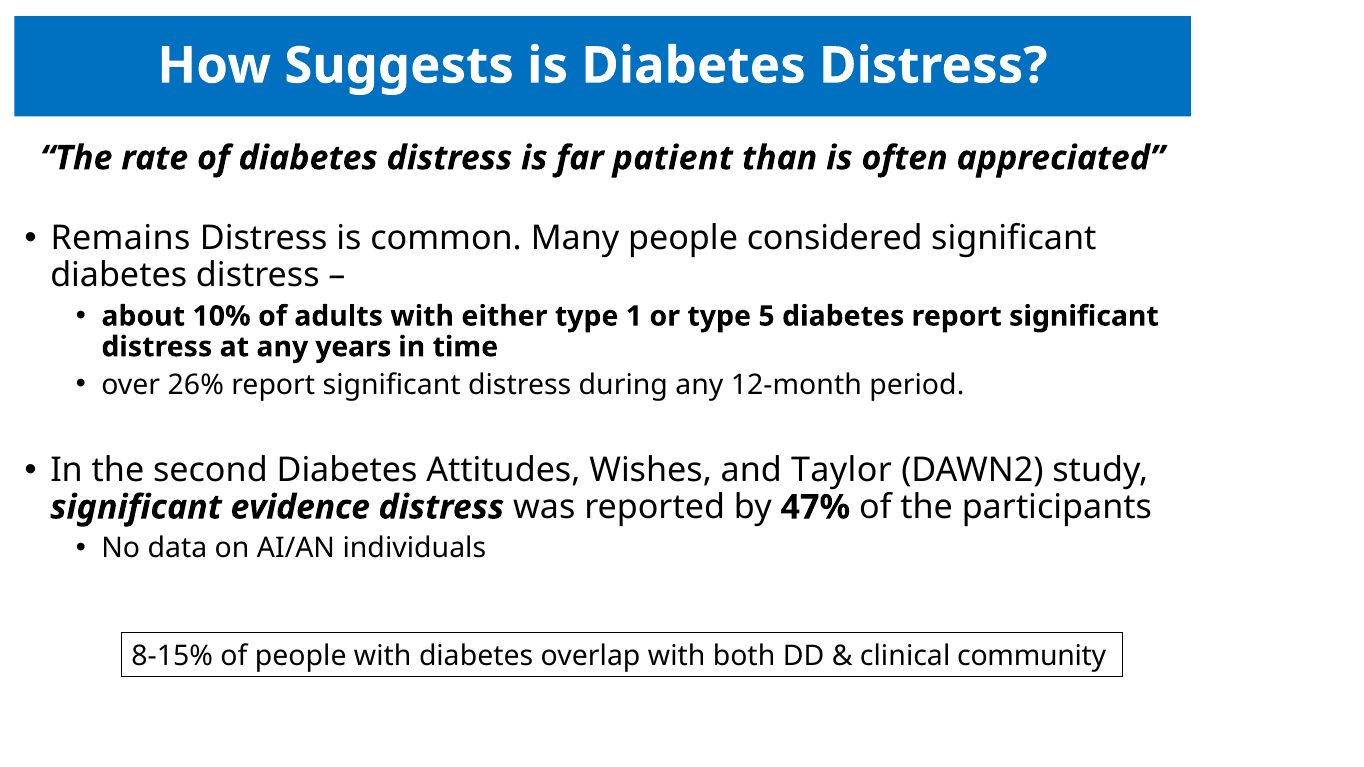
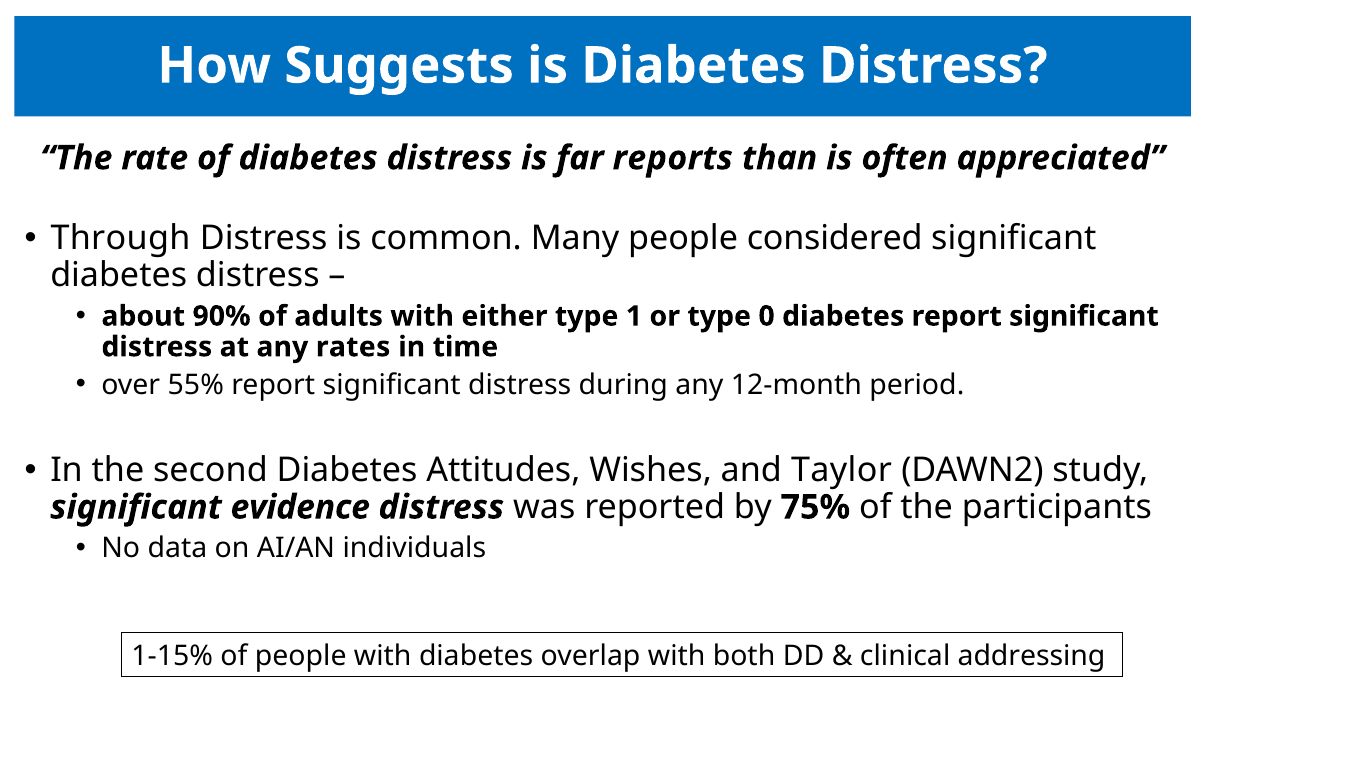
patient: patient -> reports
Remains: Remains -> Through
10%: 10% -> 90%
5: 5 -> 0
years: years -> rates
26%: 26% -> 55%
47%: 47% -> 75%
8-15%: 8-15% -> 1-15%
community: community -> addressing
